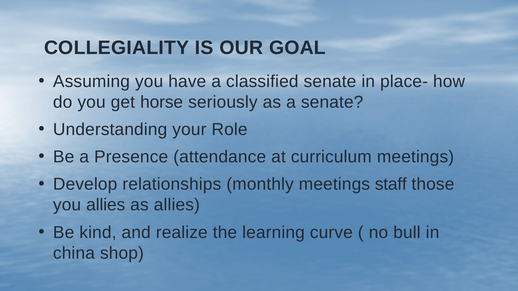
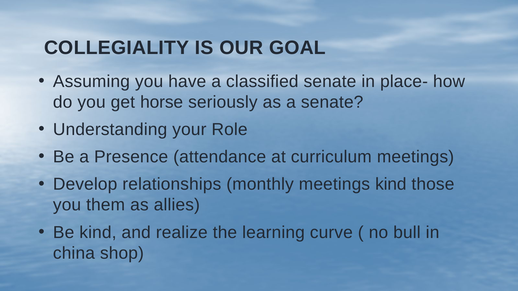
meetings staff: staff -> kind
you allies: allies -> them
